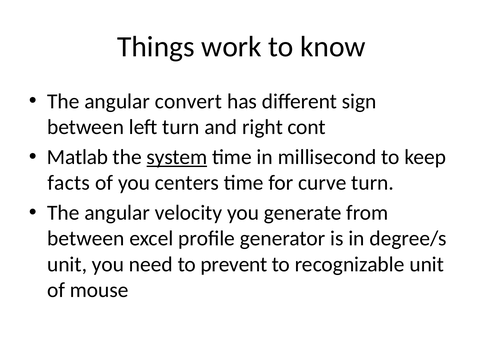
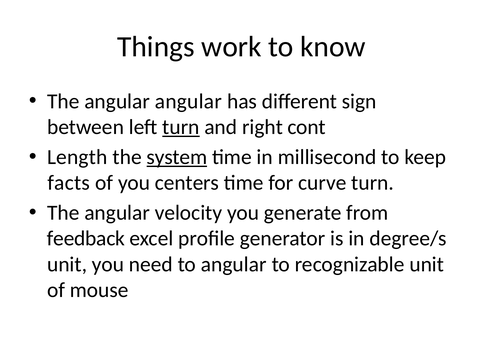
angular convert: convert -> angular
turn at (181, 127) underline: none -> present
Matlab: Matlab -> Length
between at (86, 239): between -> feedback
to prevent: prevent -> angular
